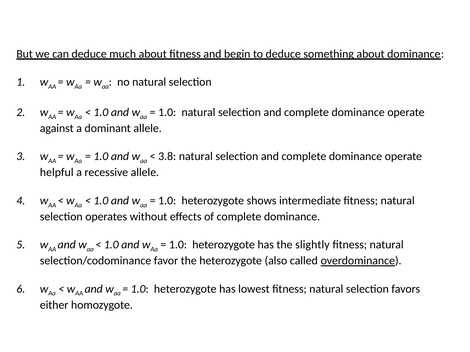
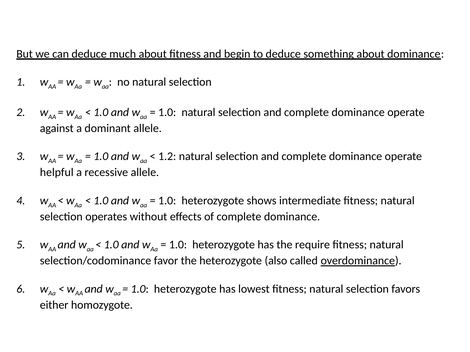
3.8: 3.8 -> 1.2
slightly: slightly -> require
